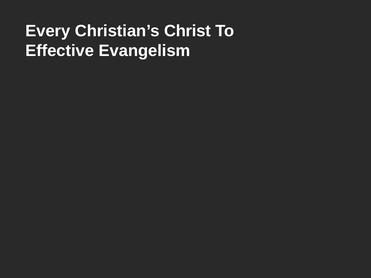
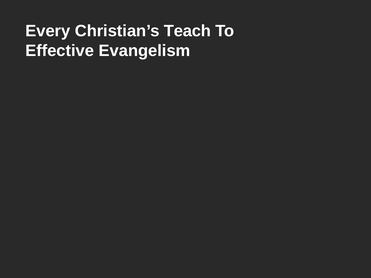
Christ: Christ -> Teach
